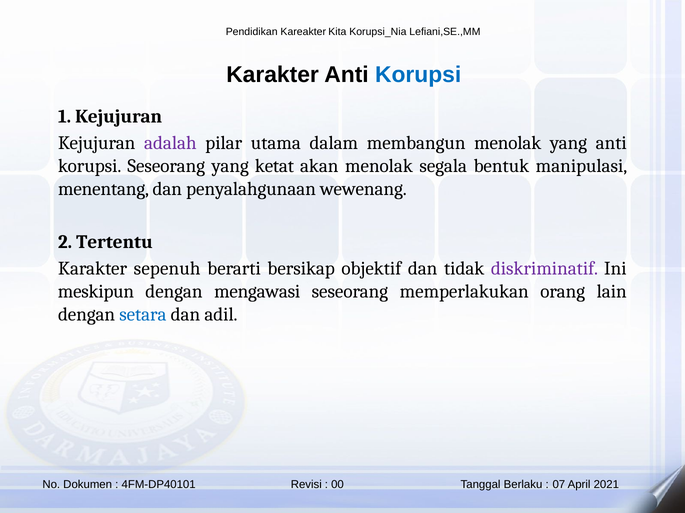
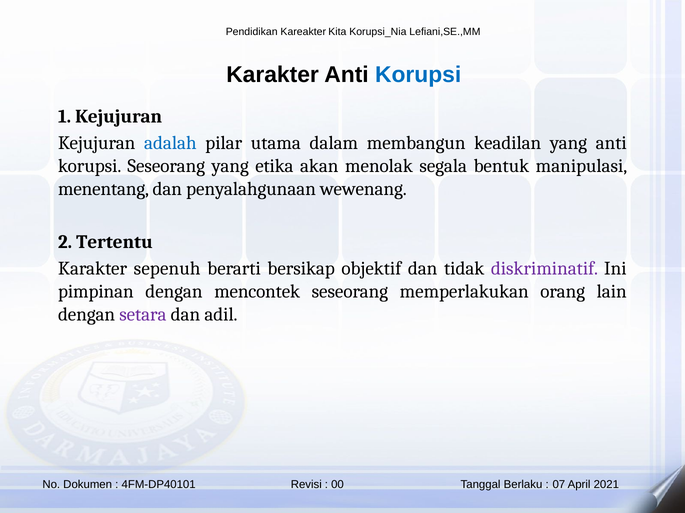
adalah colour: purple -> blue
membangun menolak: menolak -> keadilan
ketat: ketat -> etika
meskipun: meskipun -> pimpinan
mengawasi: mengawasi -> mencontek
setara colour: blue -> purple
